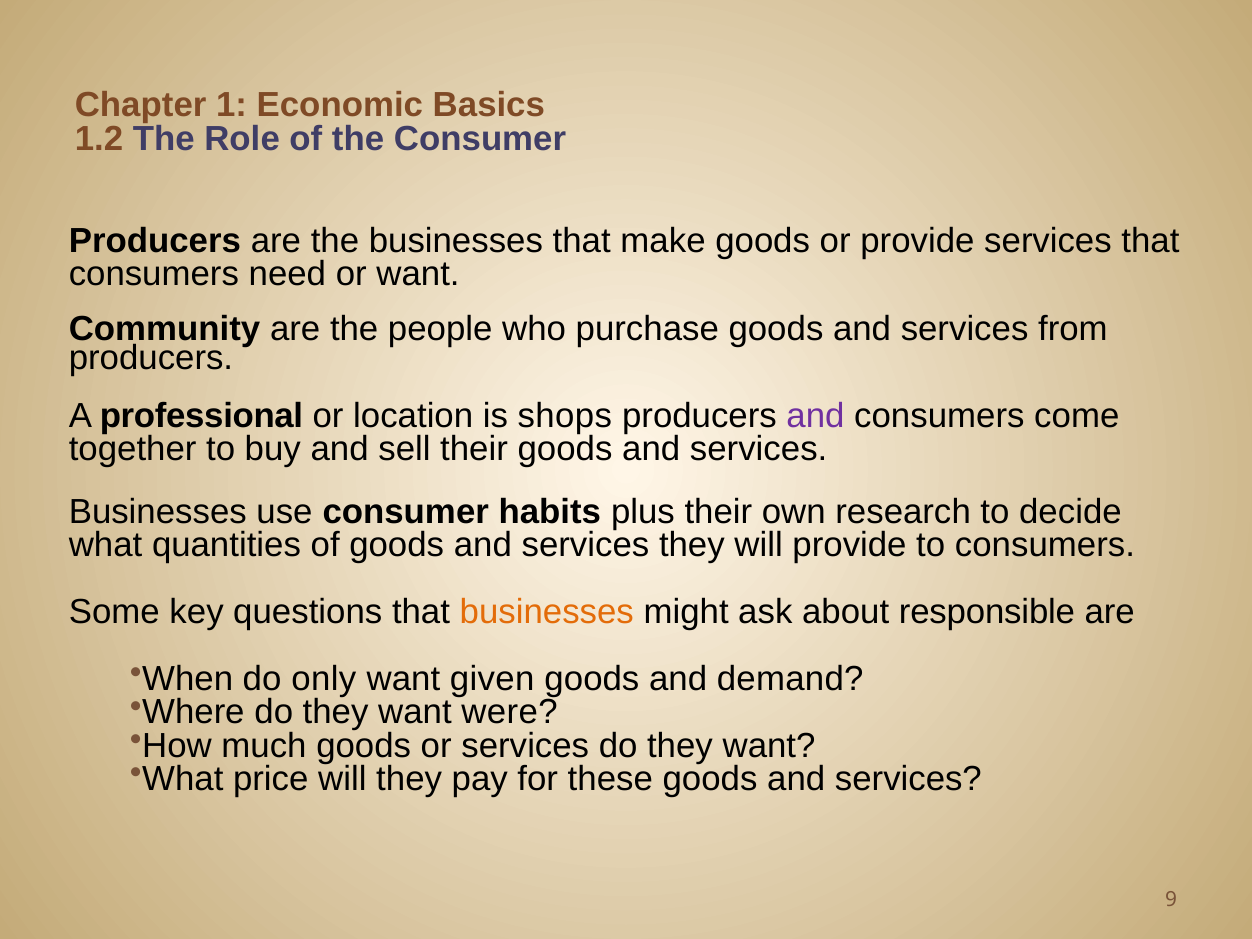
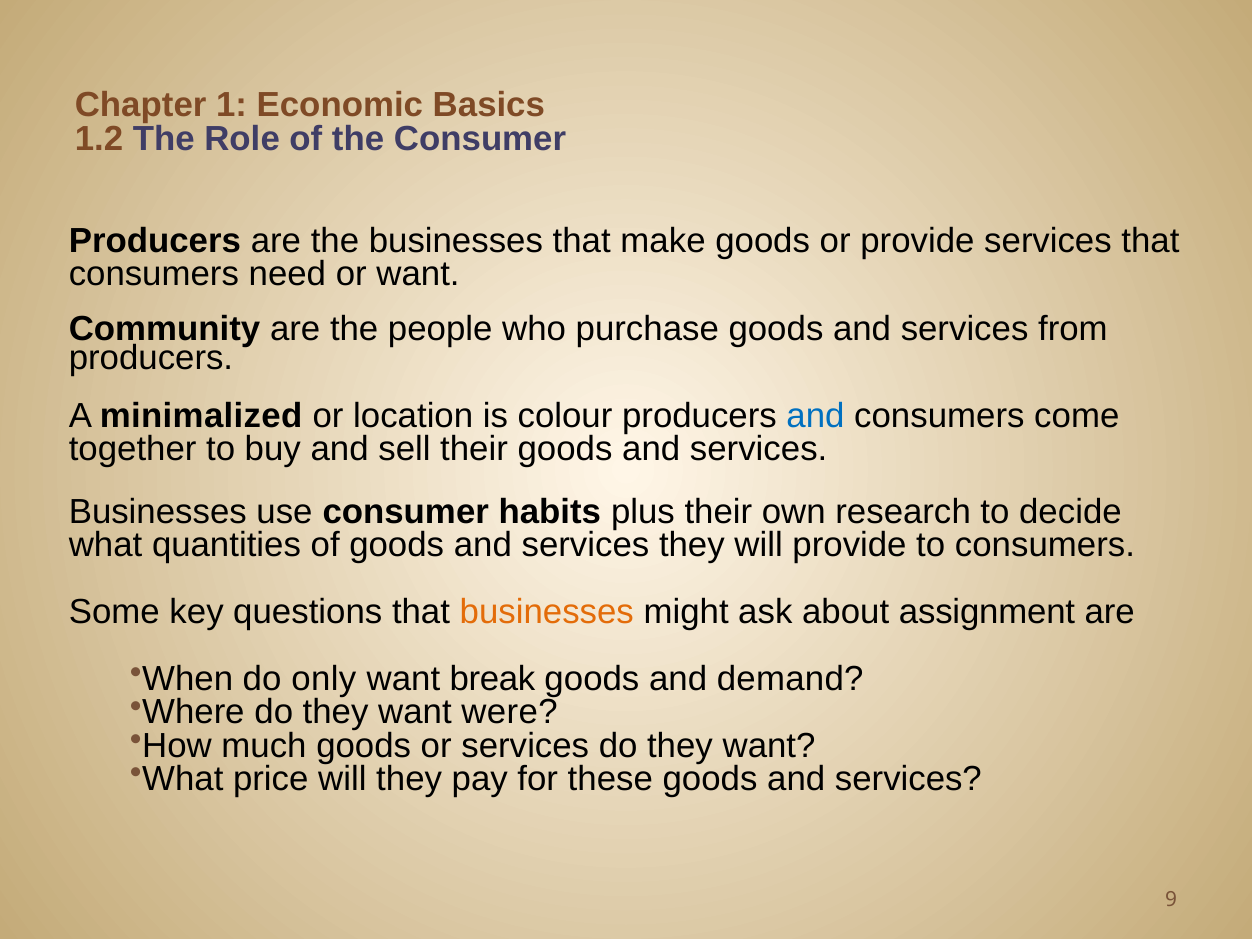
professional: professional -> minimalized
shops: shops -> colour
and at (816, 416) colour: purple -> blue
responsible: responsible -> assignment
given: given -> break
